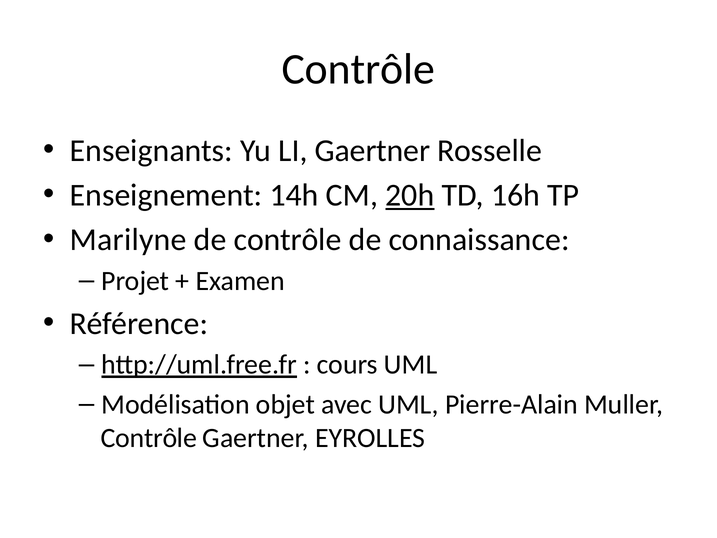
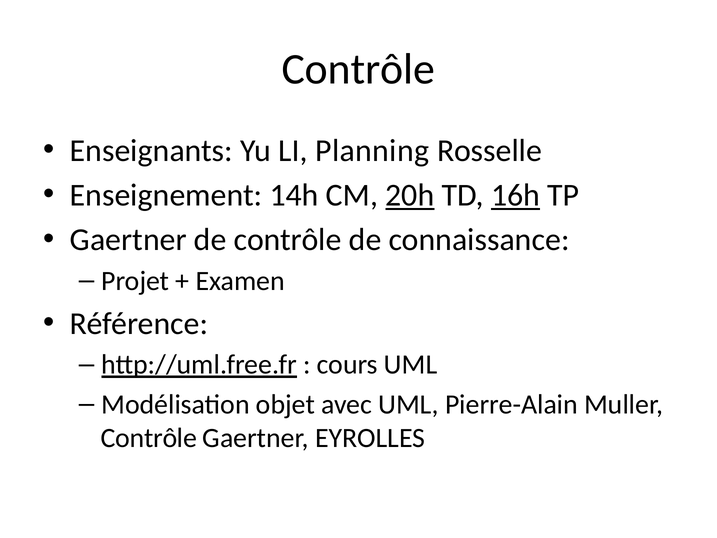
LI Gaertner: Gaertner -> Planning
16h underline: none -> present
Marilyne at (128, 240): Marilyne -> Gaertner
